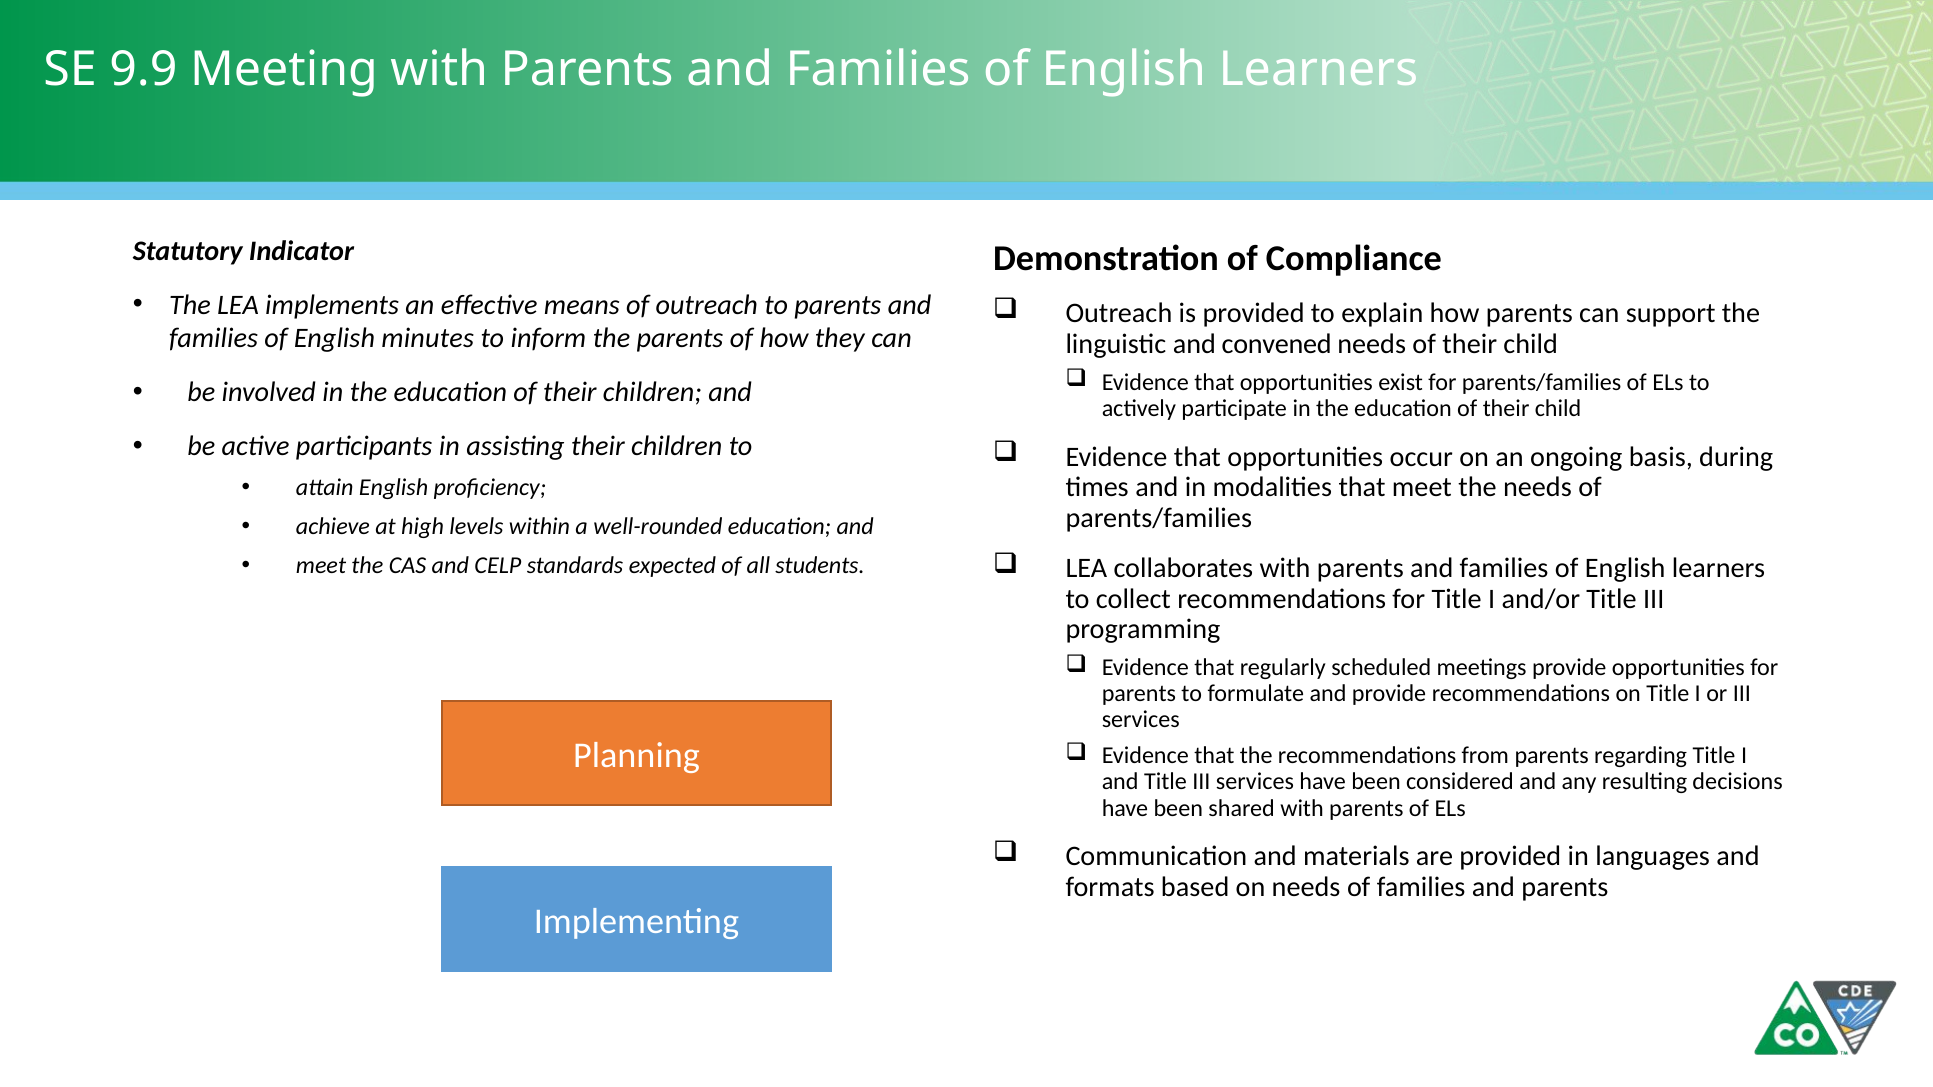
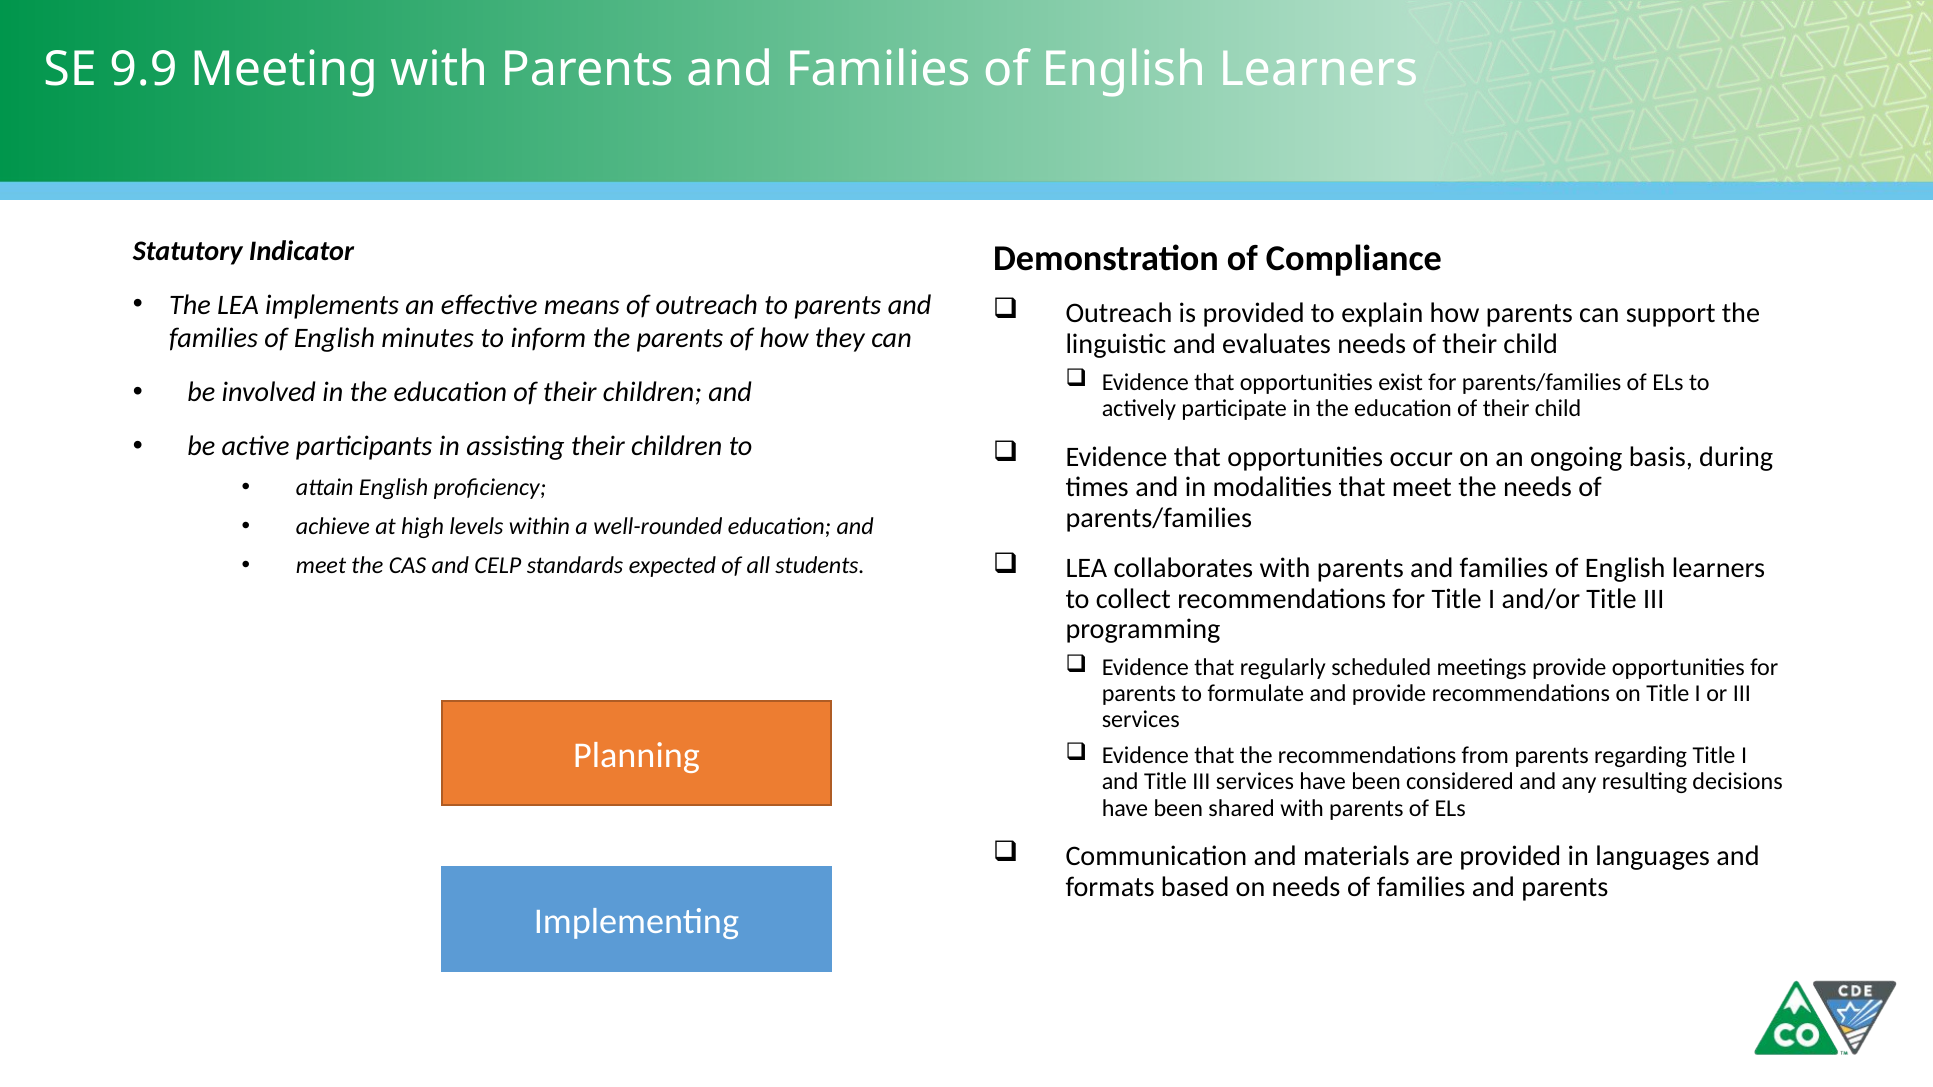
convened: convened -> evaluates
